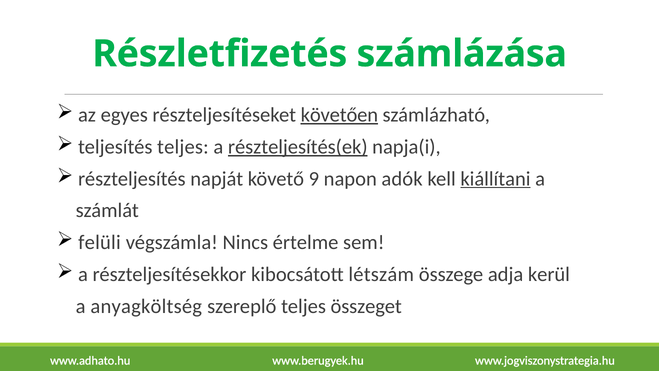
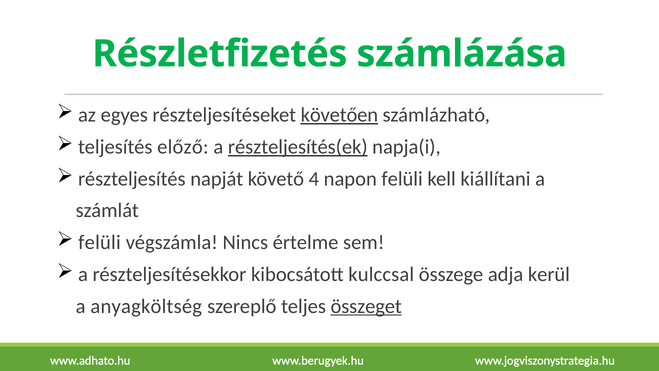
teljesítés teljes: teljes -> előző
9: 9 -> 4
napon adók: adók -> felüli
kiállítani underline: present -> none
létszám: létszám -> kulccsal
összeget underline: none -> present
